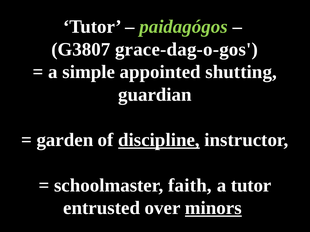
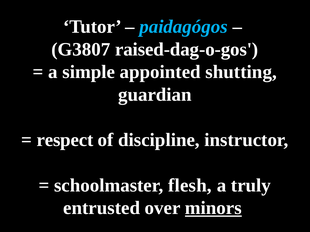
paidagógos colour: light green -> light blue
grace-dag-o-gos: grace-dag-o-gos -> raised-dag-o-gos
garden: garden -> respect
discipline underline: present -> none
faith: faith -> flesh
a tutor: tutor -> truly
